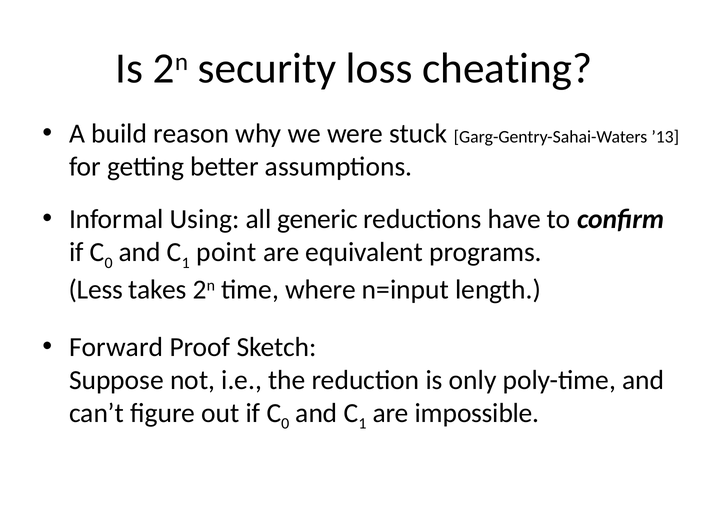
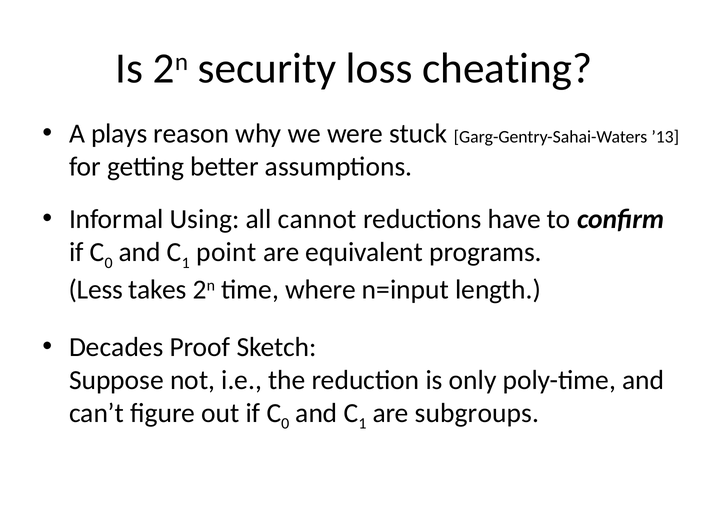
build: build -> plays
generic: generic -> cannot
Forward: Forward -> Decades
impossible: impossible -> subgroups
